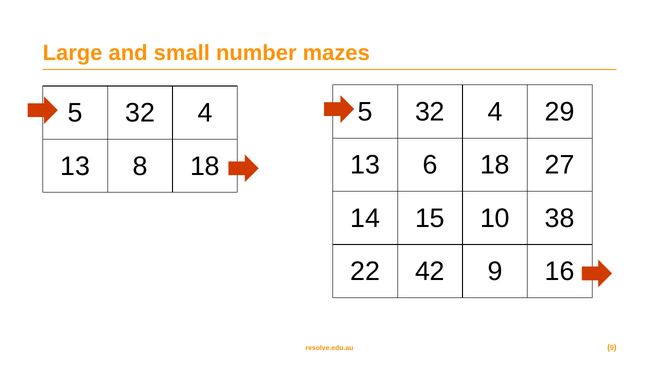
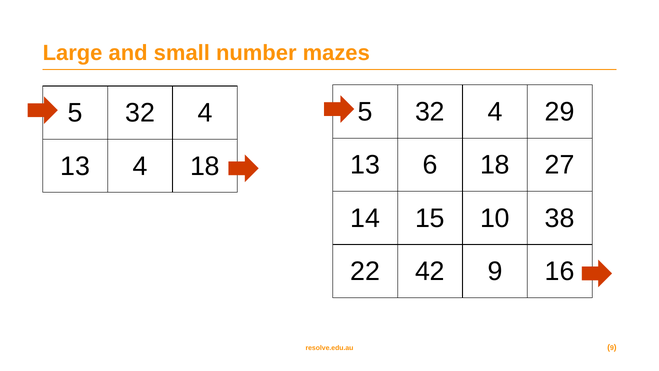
13 8: 8 -> 4
